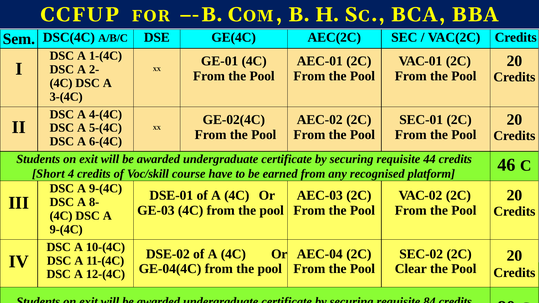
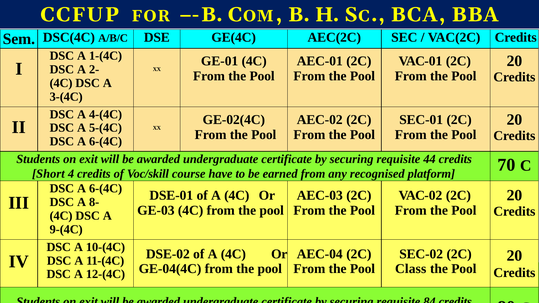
46: 46 -> 70
9-(4C at (106, 188): 9-(4C -> 6-(4C
Clear: Clear -> Class
